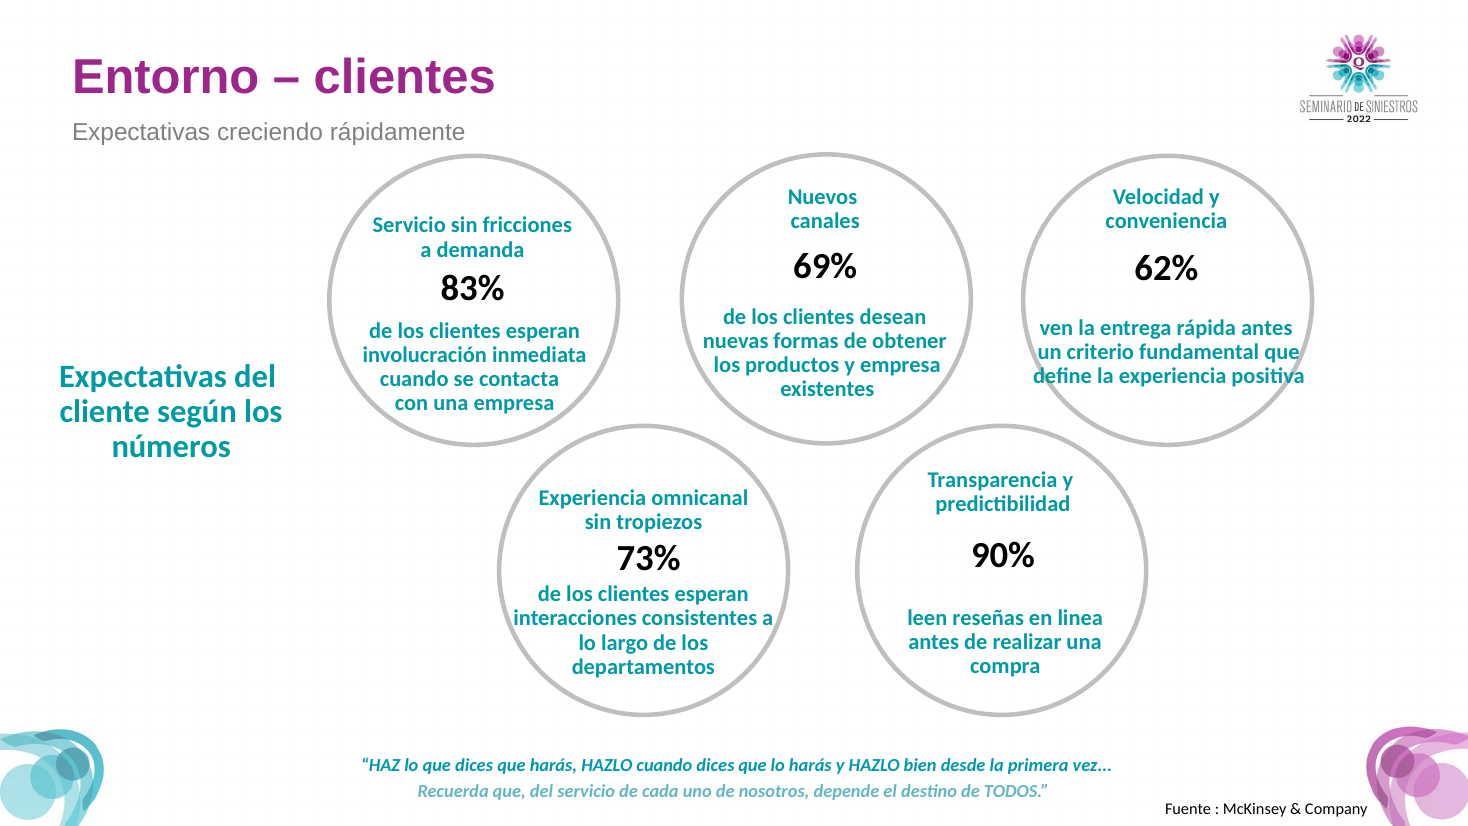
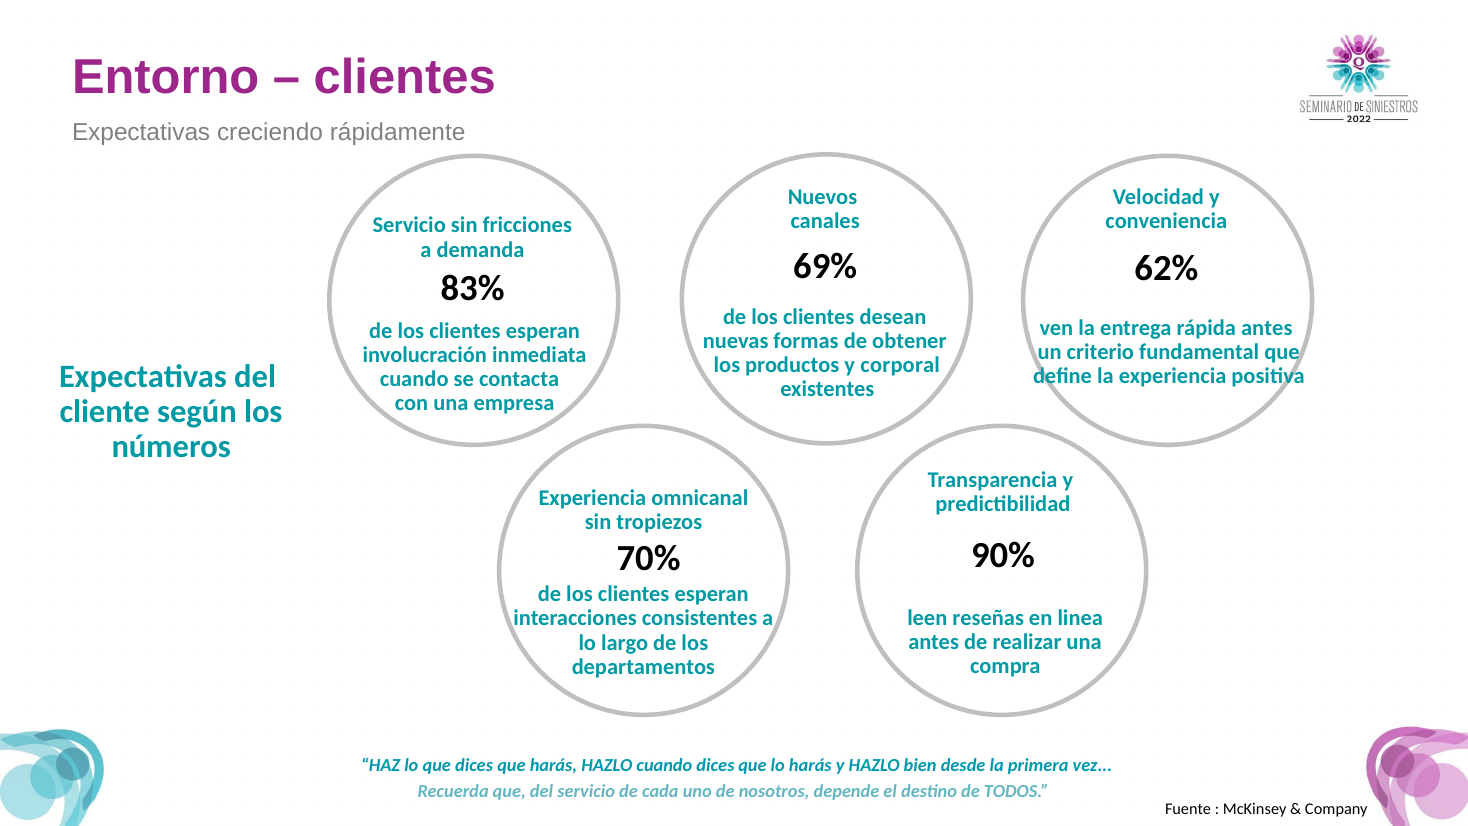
y empresa: empresa -> corporal
73%: 73% -> 70%
